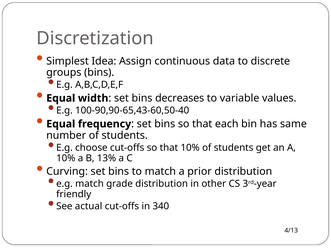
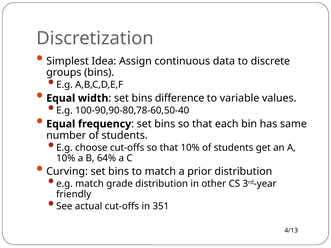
decreases: decreases -> difference
100-90,90-65,43-60,50-40: 100-90,90-65,43-60,50-40 -> 100-90,90-80,78-60,50-40
13%: 13% -> 64%
340: 340 -> 351
